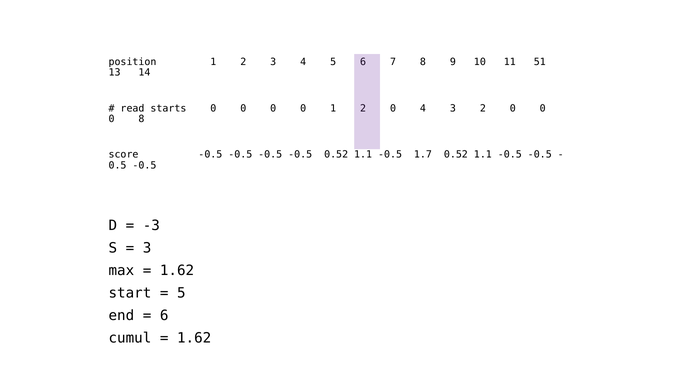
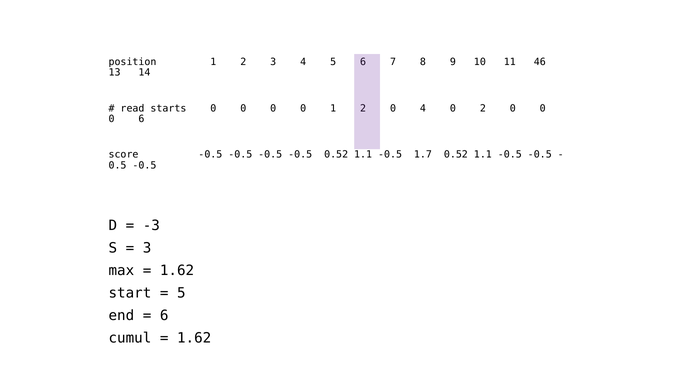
51: 51 -> 46
4 3: 3 -> 0
0 8: 8 -> 6
